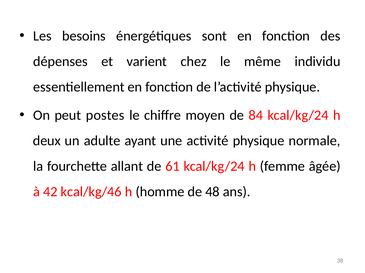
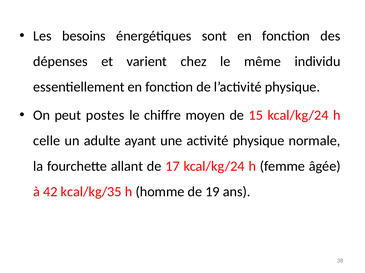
84: 84 -> 15
deux: deux -> celle
61: 61 -> 17
kcal/kg/46: kcal/kg/46 -> kcal/kg/35
48: 48 -> 19
